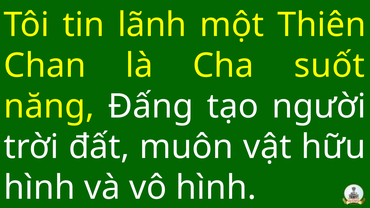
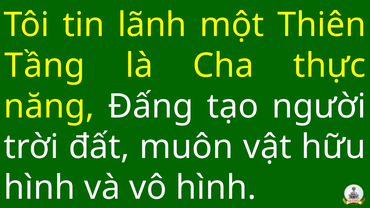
Chan: Chan -> Tầng
suốt: suốt -> thực
